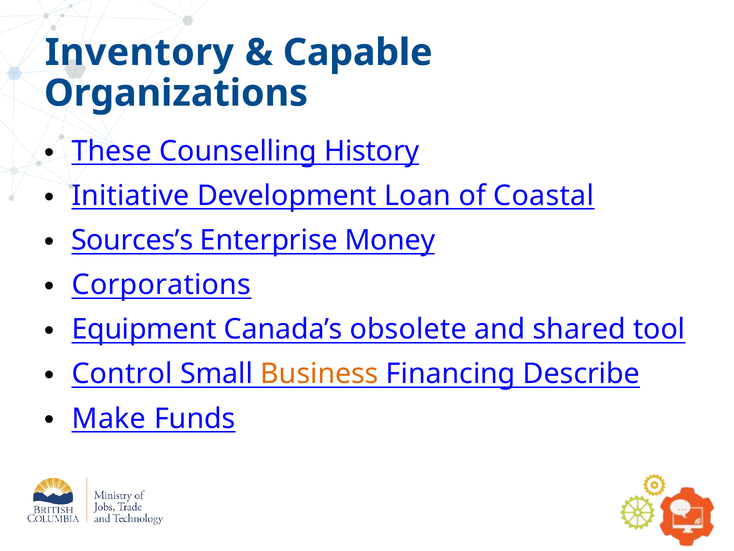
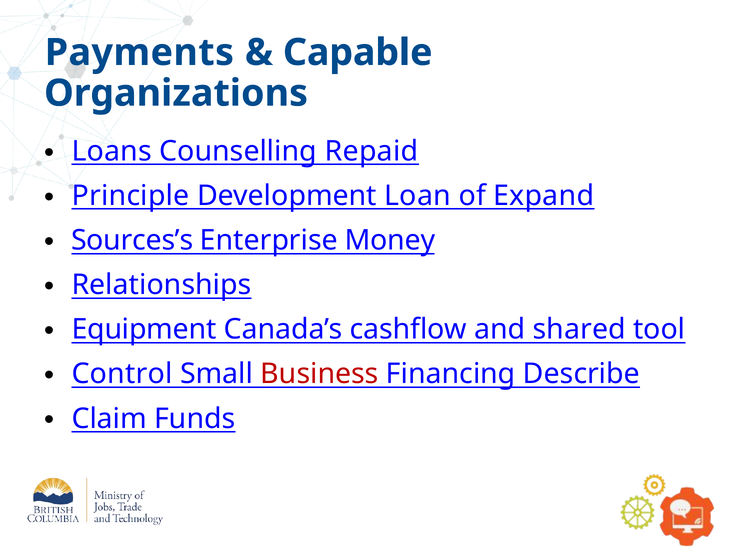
Inventory: Inventory -> Payments
These: These -> Loans
History: History -> Repaid
Initiative: Initiative -> Principle
Coastal: Coastal -> Expand
Corporations: Corporations -> Relationships
obsolete: obsolete -> cashflow
Business colour: orange -> red
Make: Make -> Claim
